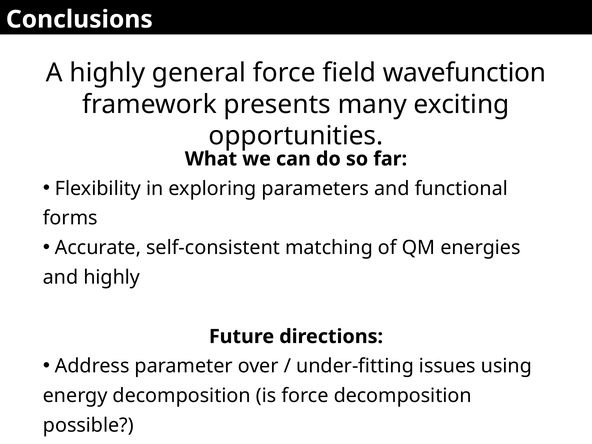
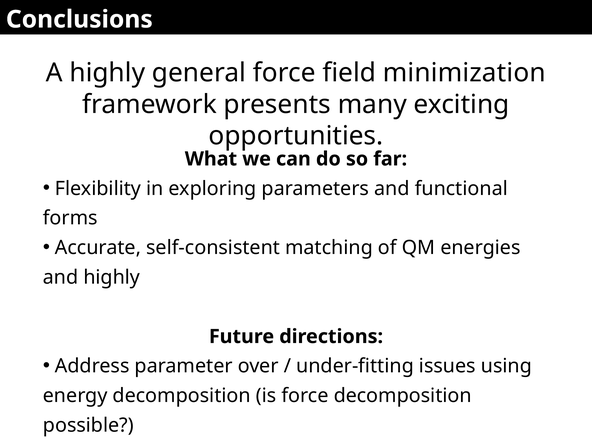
wavefunction: wavefunction -> minimization
